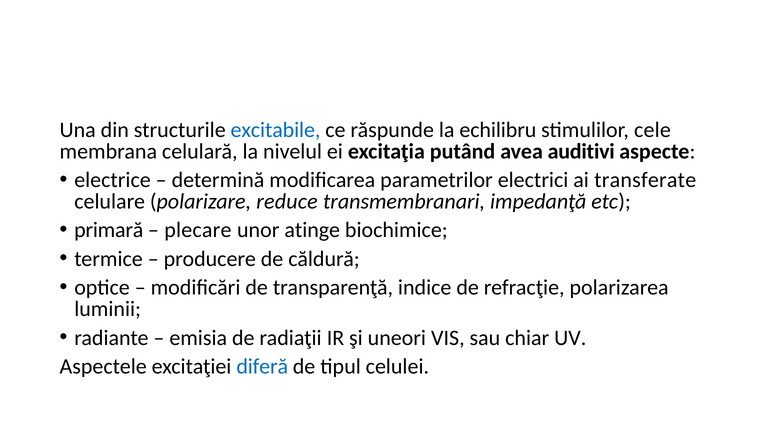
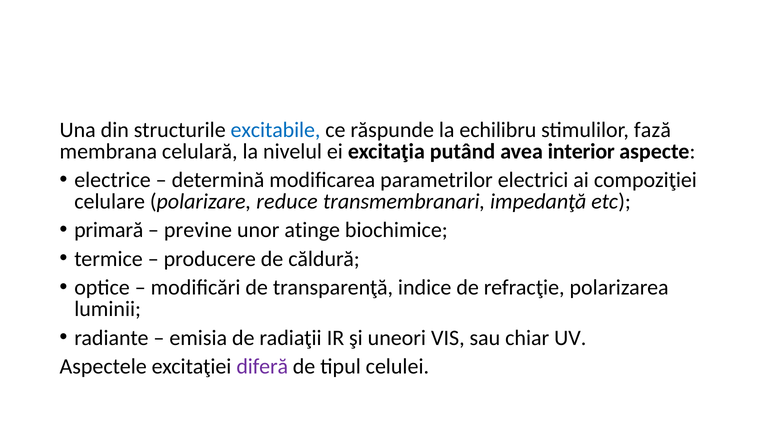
cele: cele -> fază
auditivi: auditivi -> interior
transferate: transferate -> compoziţiei
plecare: plecare -> previne
diferă colour: blue -> purple
